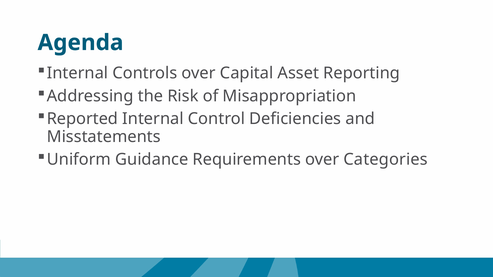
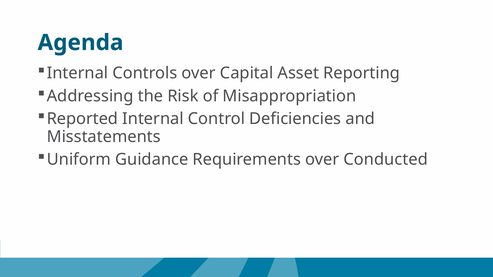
Categories: Categories -> Conducted
